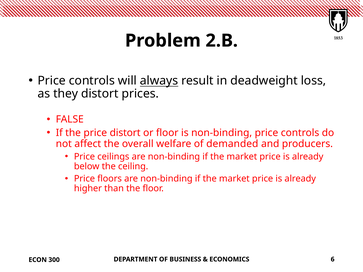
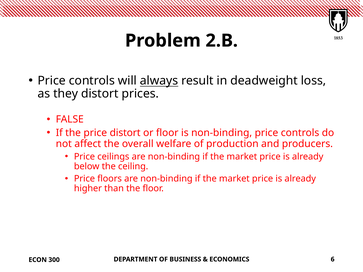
demanded: demanded -> production
